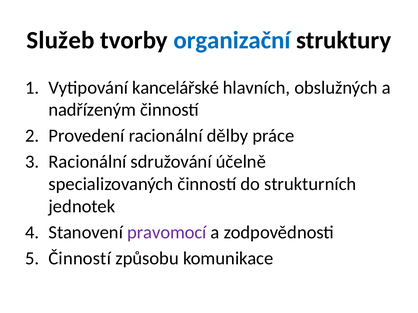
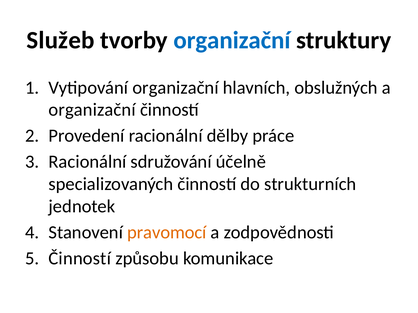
Vytipování kancelářské: kancelářské -> organizační
nadřízeným at (92, 110): nadřízeným -> organizační
pravomocí colour: purple -> orange
